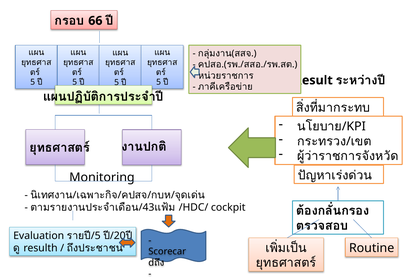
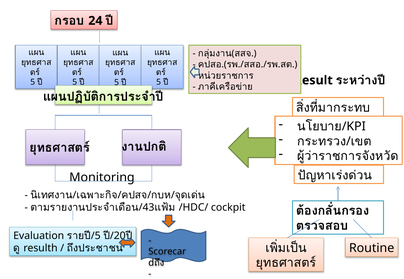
66: 66 -> 24
